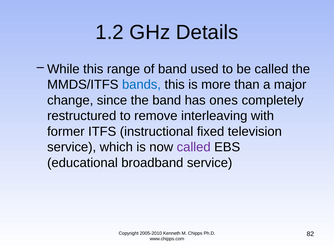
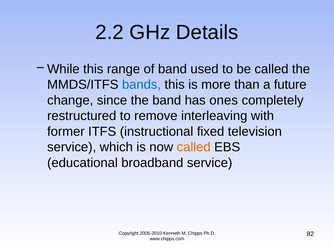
1.2: 1.2 -> 2.2
major: major -> future
called at (194, 147) colour: purple -> orange
